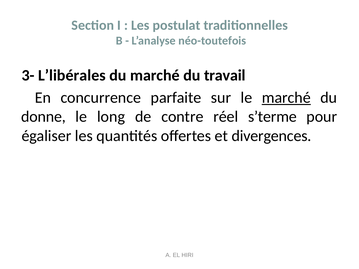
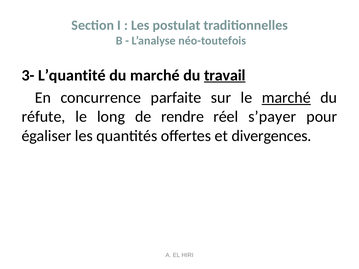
L’libérales: L’libérales -> L’quantité
travail underline: none -> present
donne: donne -> réfute
contre: contre -> rendre
s’terme: s’terme -> s’payer
